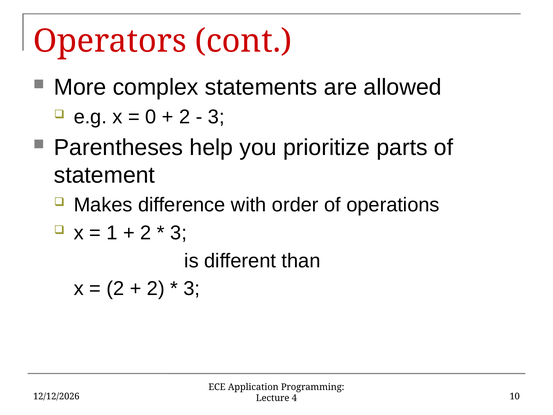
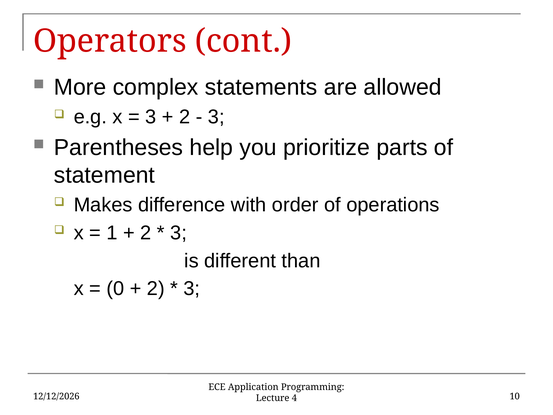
0 at (151, 117): 0 -> 3
2 at (115, 289): 2 -> 0
